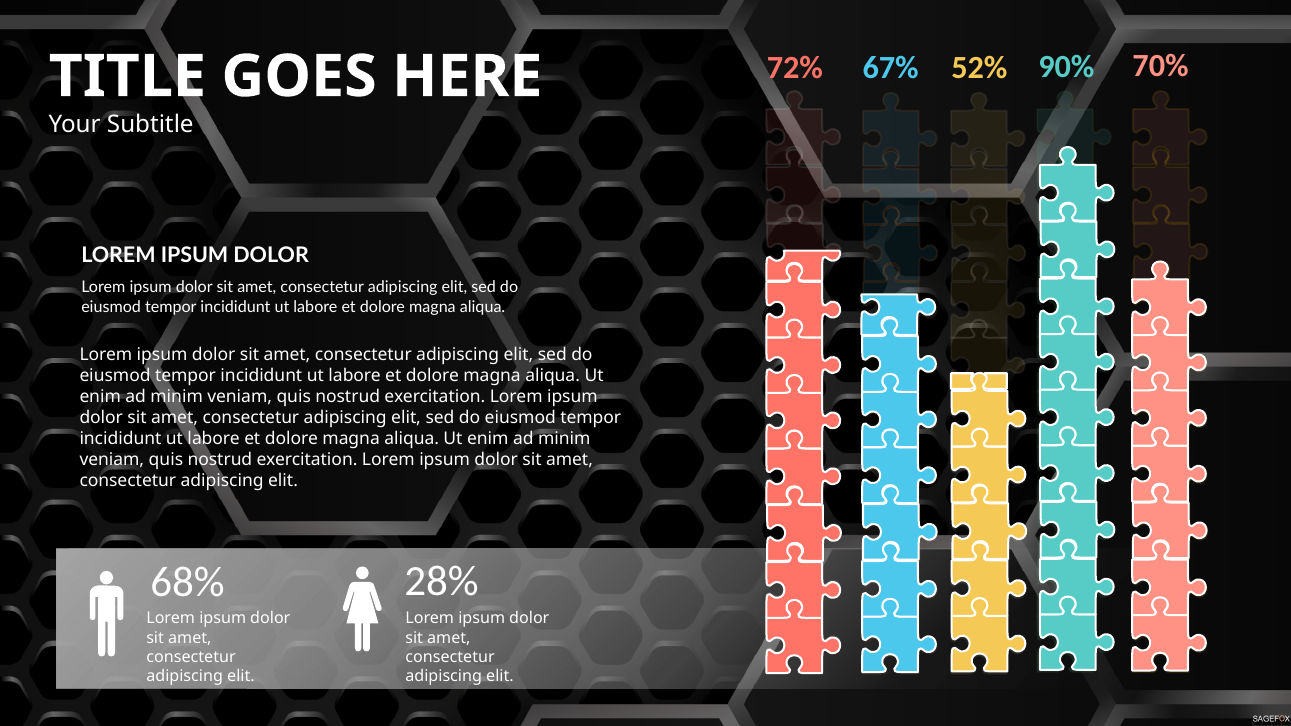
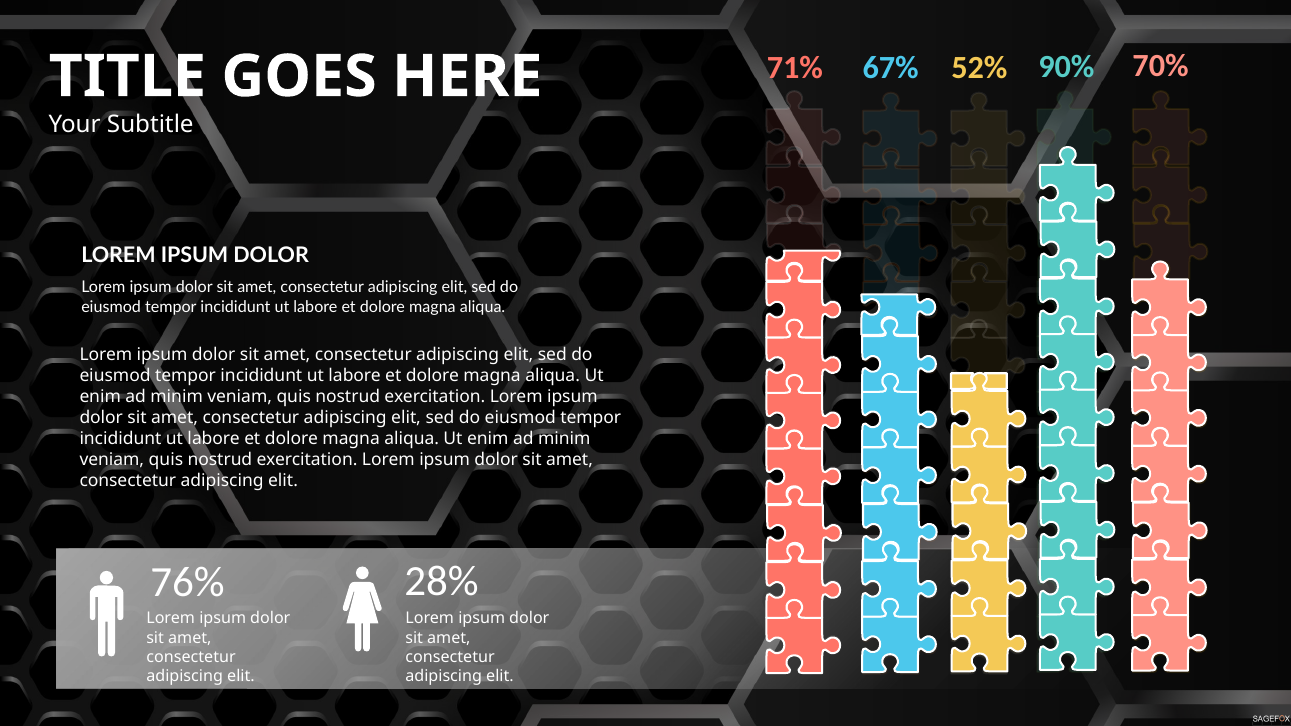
72%: 72% -> 71%
68%: 68% -> 76%
